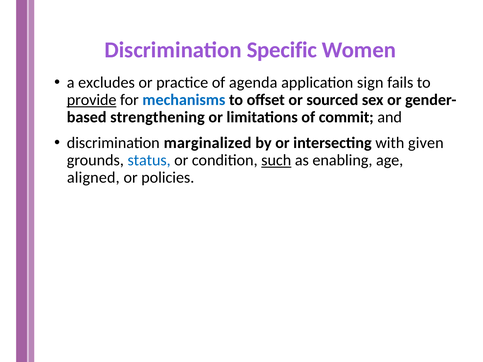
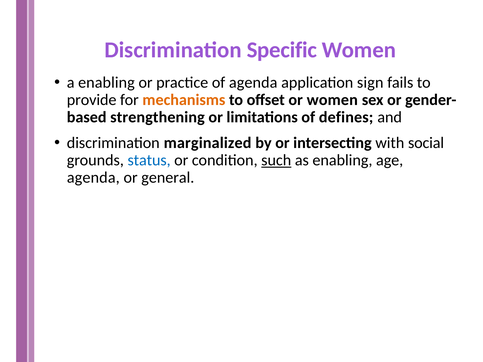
a excludes: excludes -> enabling
provide underline: present -> none
mechanisms colour: blue -> orange
or sourced: sourced -> women
commit: commit -> defines
given: given -> social
aligned at (93, 178): aligned -> agenda
policies: policies -> general
